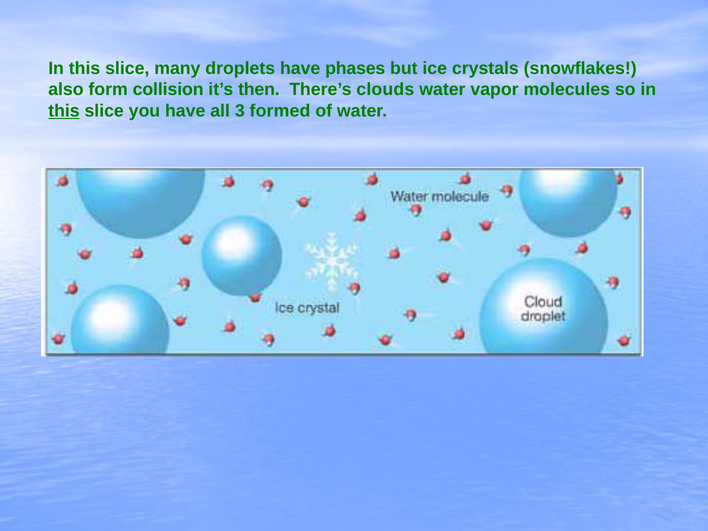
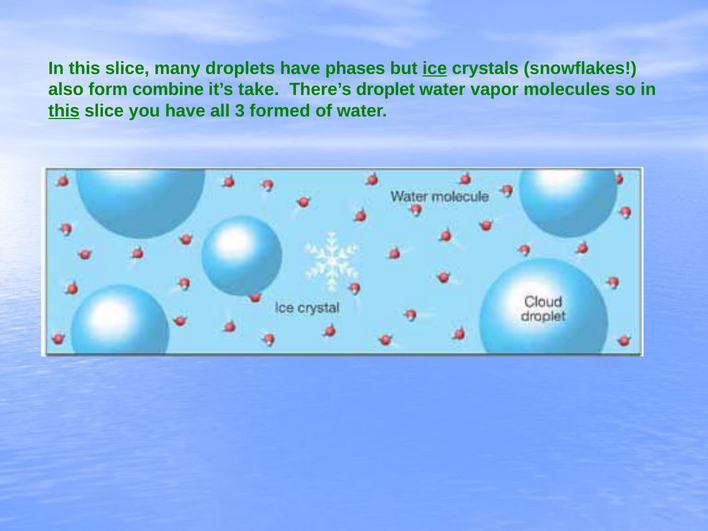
ice underline: none -> present
collision: collision -> combine
then: then -> take
clouds: clouds -> droplet
